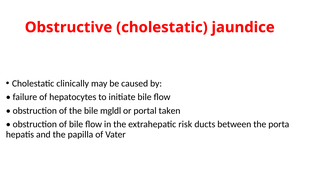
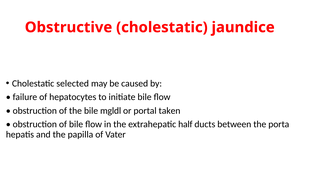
clinically: clinically -> selected
risk: risk -> half
